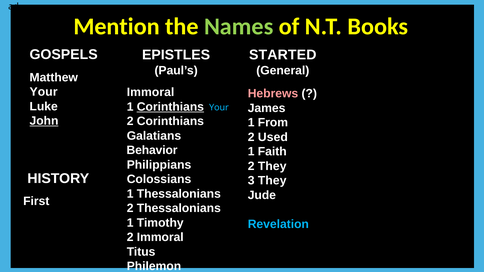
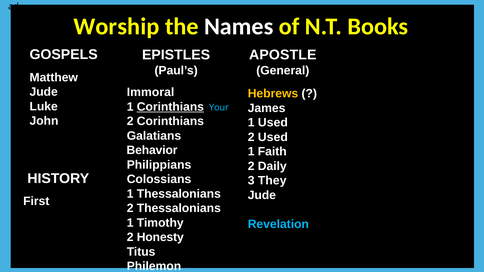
Mention: Mention -> Worship
Names colour: light green -> white
STARTED: STARTED -> APOSTLE
Your at (44, 92): Your -> Jude
Hebrews colour: pink -> yellow
John underline: present -> none
1 From: From -> Used
2 They: They -> Daily
2 Immoral: Immoral -> Honesty
